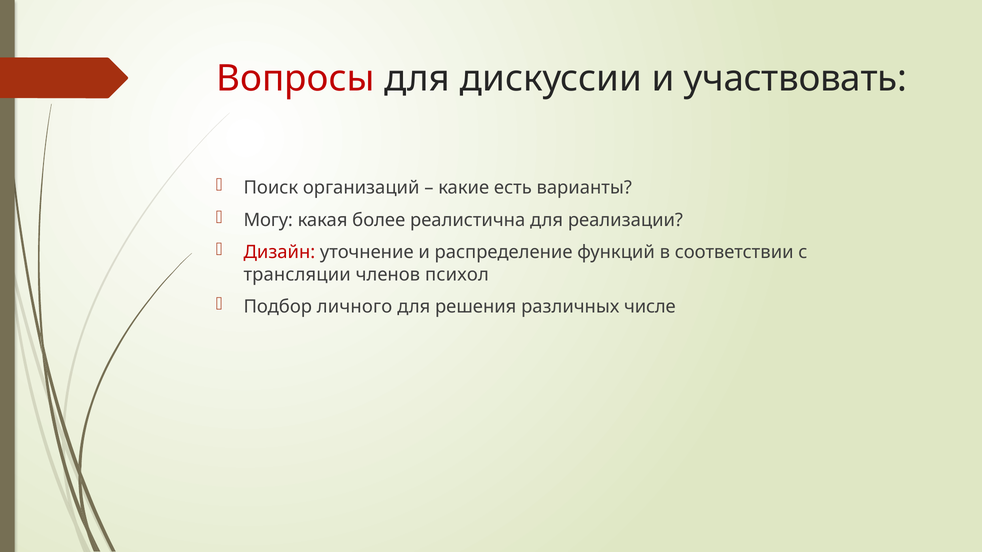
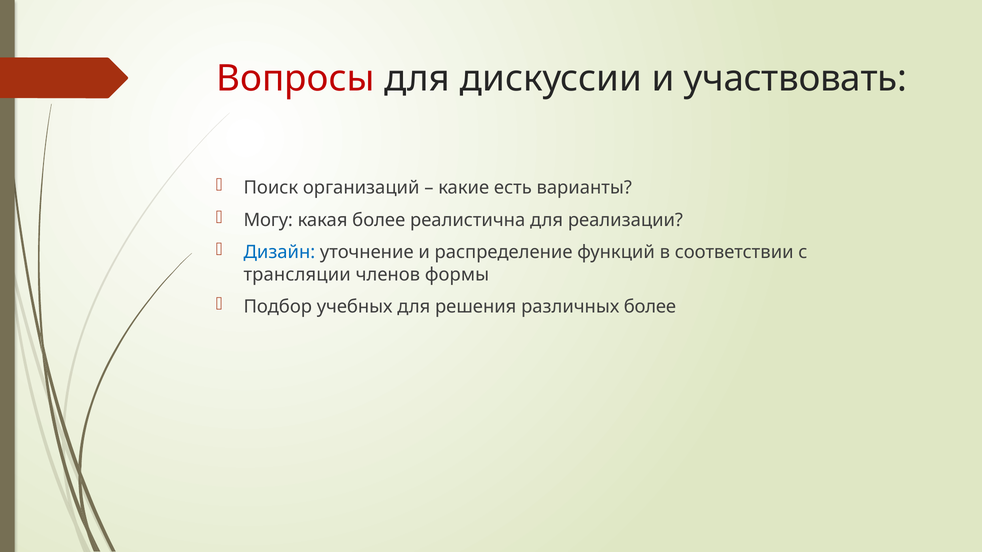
Дизайн colour: red -> blue
психол: психол -> формы
личного: личного -> учебных
различных числе: числе -> более
